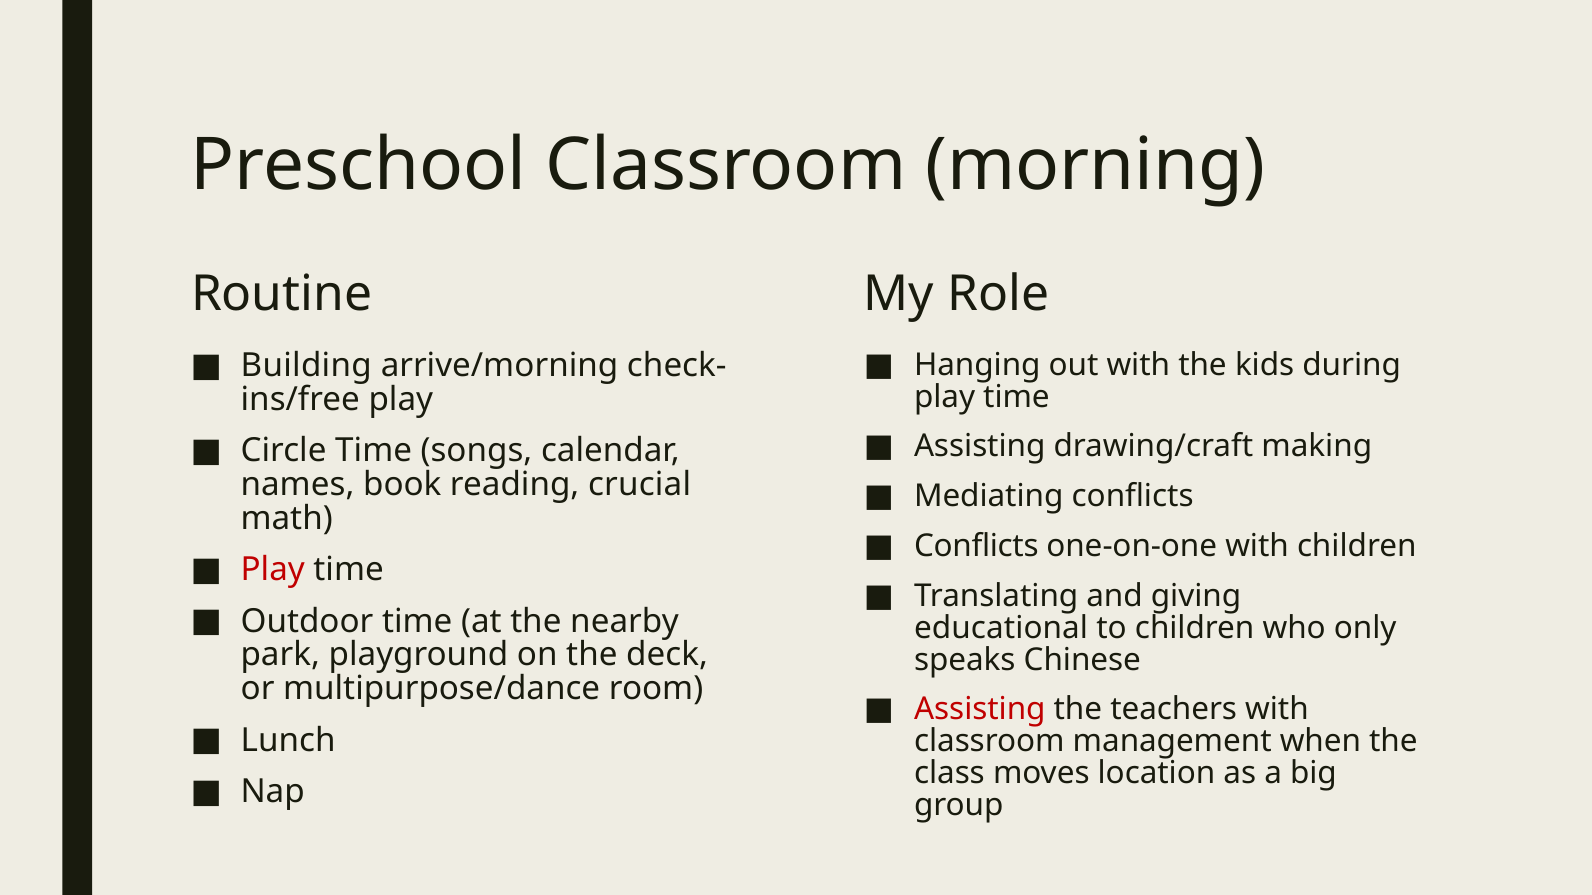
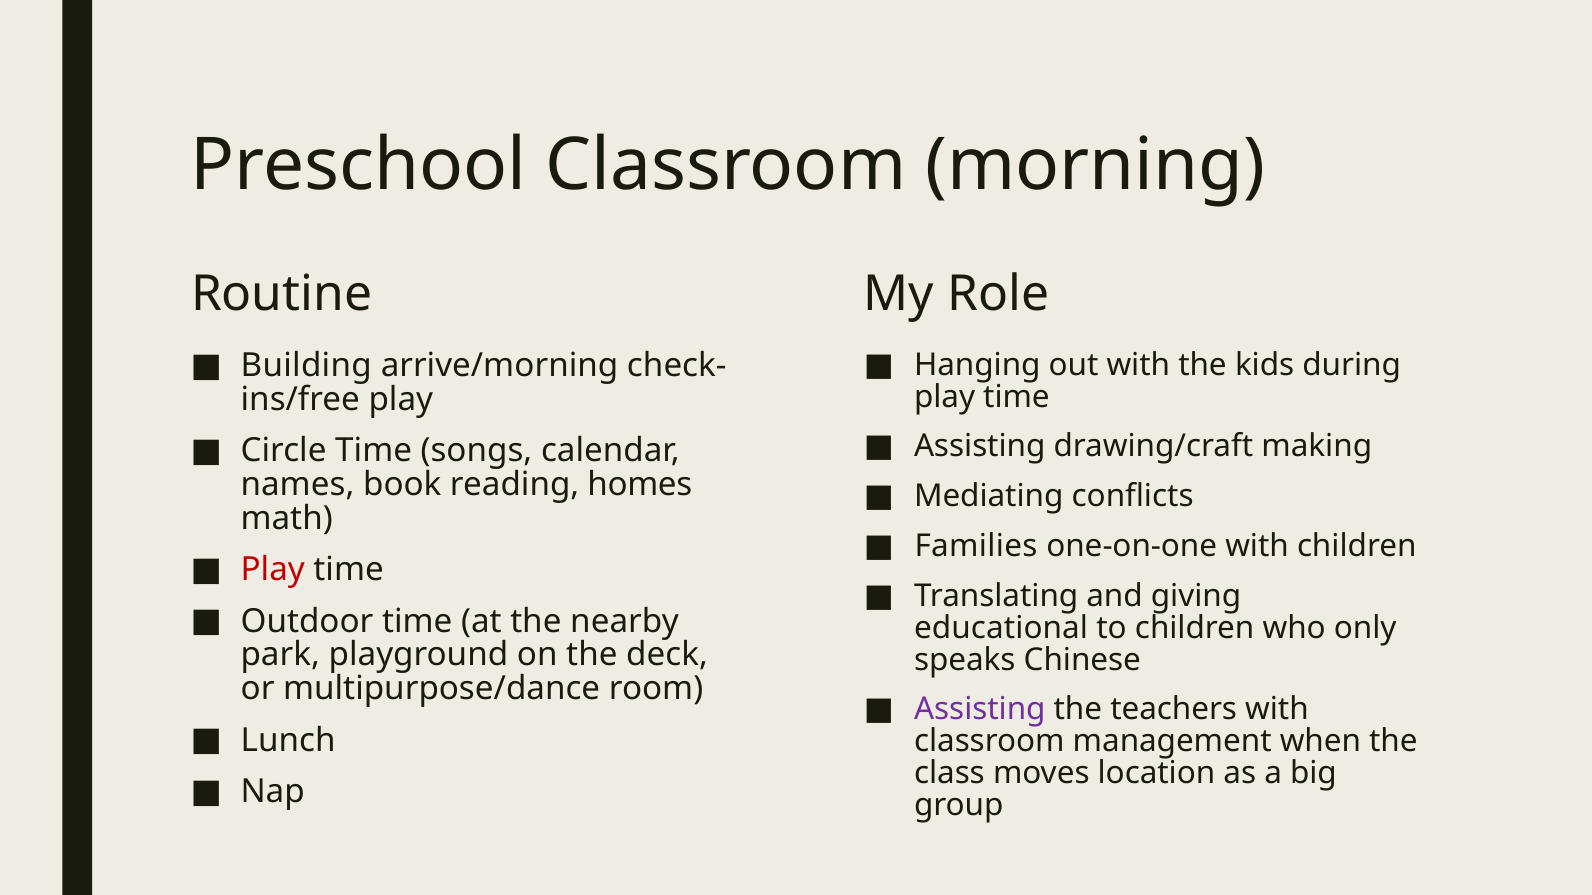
crucial: crucial -> homes
Conflicts at (976, 546): Conflicts -> Families
Assisting at (980, 710) colour: red -> purple
